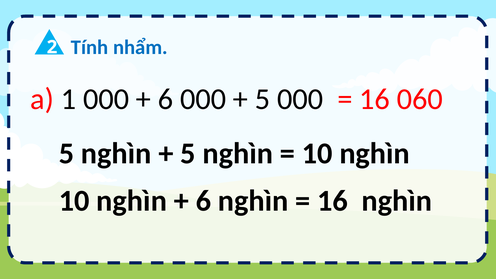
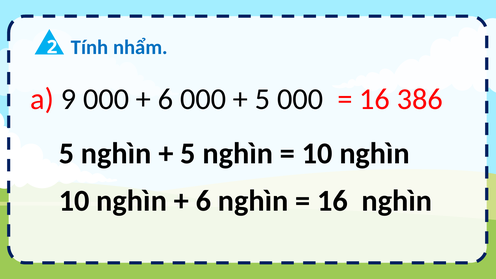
1: 1 -> 9
060: 060 -> 386
